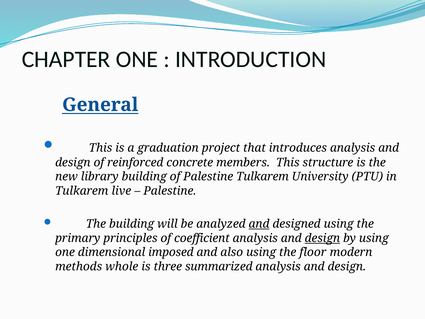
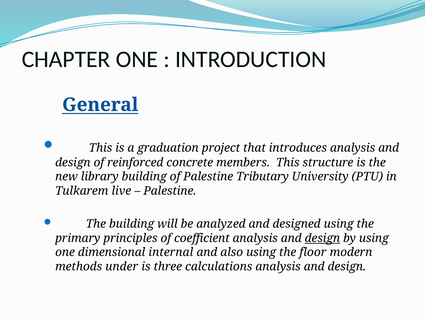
Palestine Tulkarem: Tulkarem -> Tributary
and at (259, 224) underline: present -> none
imposed: imposed -> internal
whole: whole -> under
summarized: summarized -> calculations
